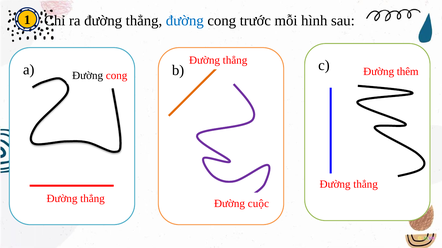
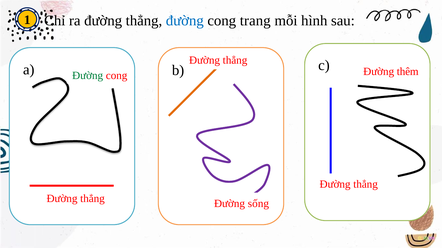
trước: trước -> trang
Đường at (88, 76) colour: black -> green
cuộc: cuộc -> sống
